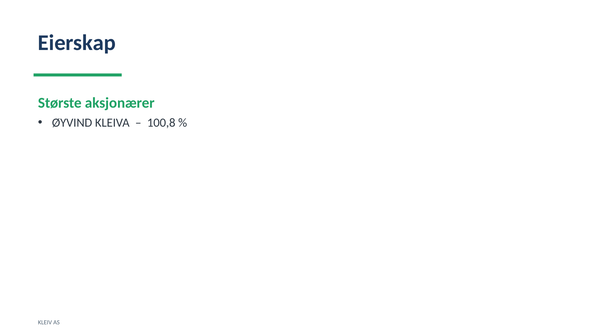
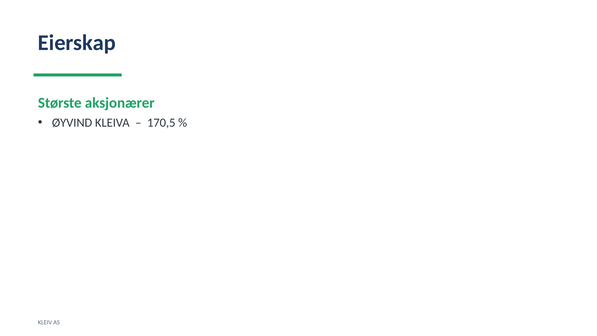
100,8: 100,8 -> 170,5
